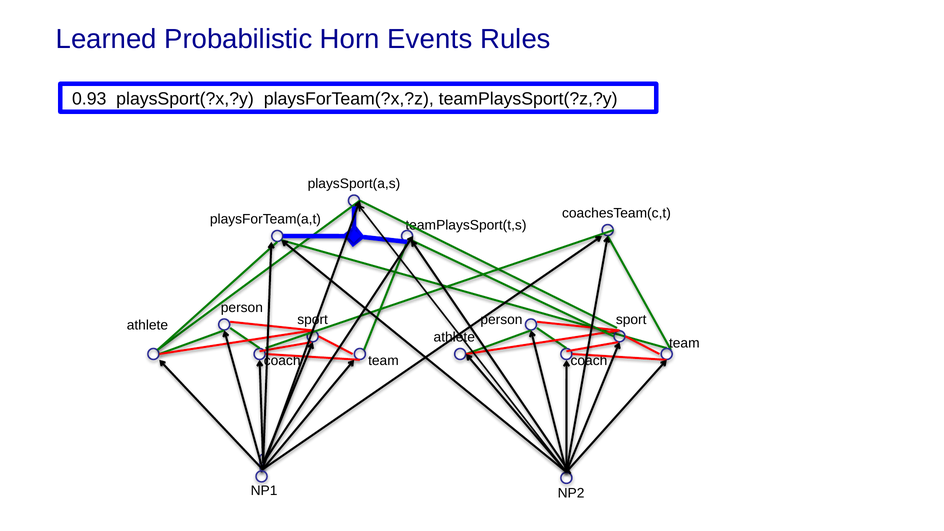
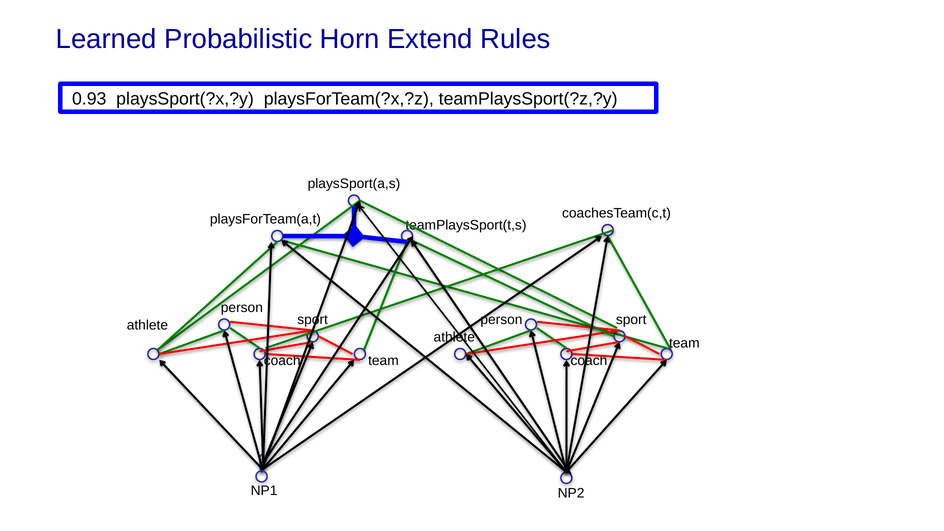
Events: Events -> Extend
